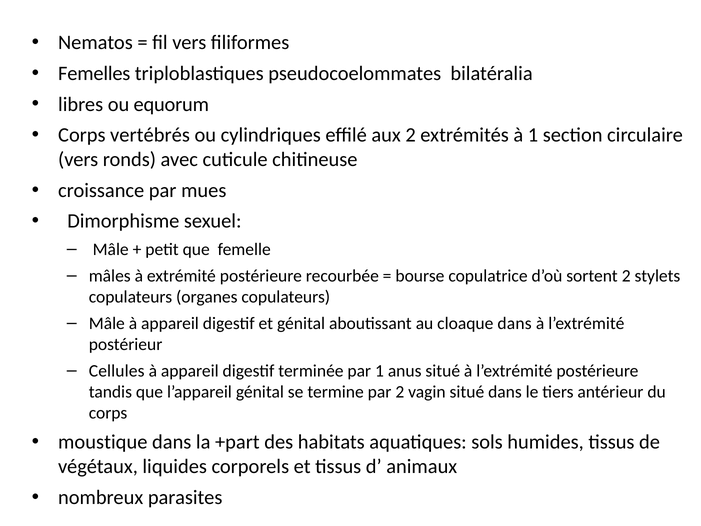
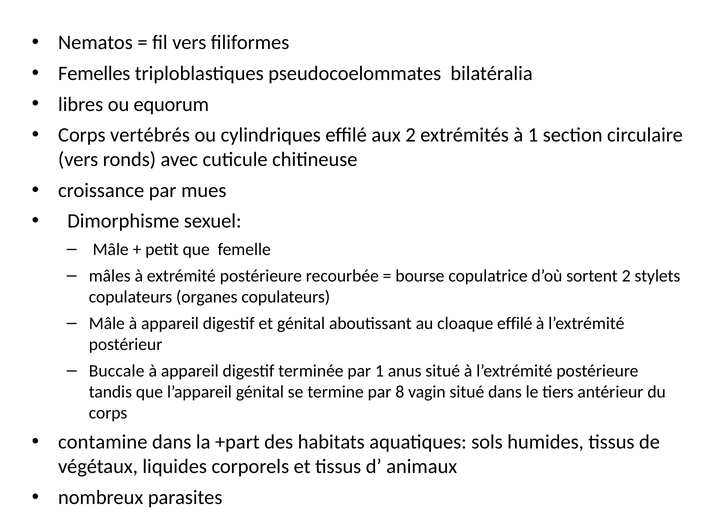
cloaque dans: dans -> effilé
Cellules: Cellules -> Buccale
par 2: 2 -> 8
moustique: moustique -> contamine
